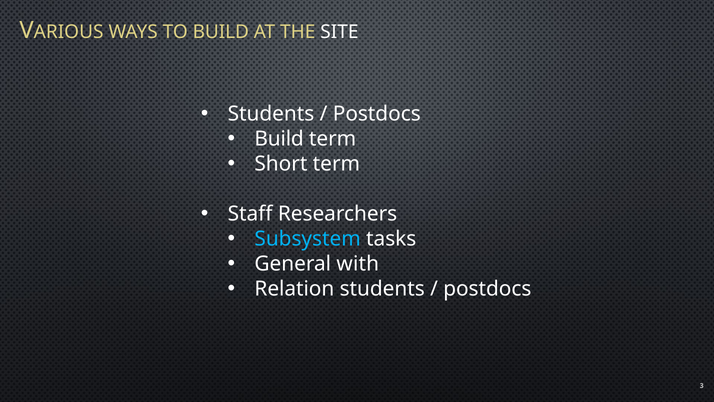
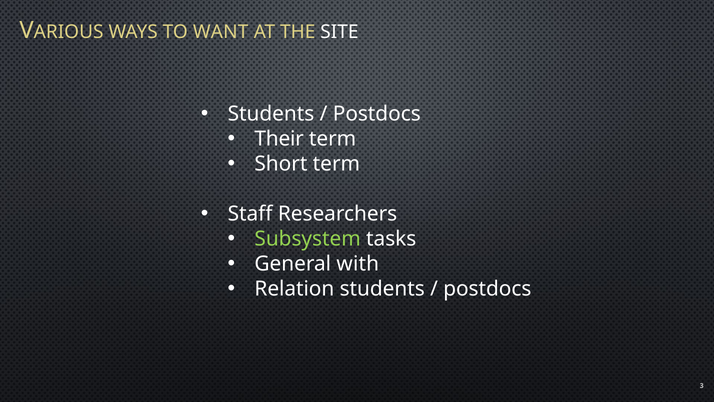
TO BUILD: BUILD -> WANT
Build at (279, 139): Build -> Their
Subsystem colour: light blue -> light green
